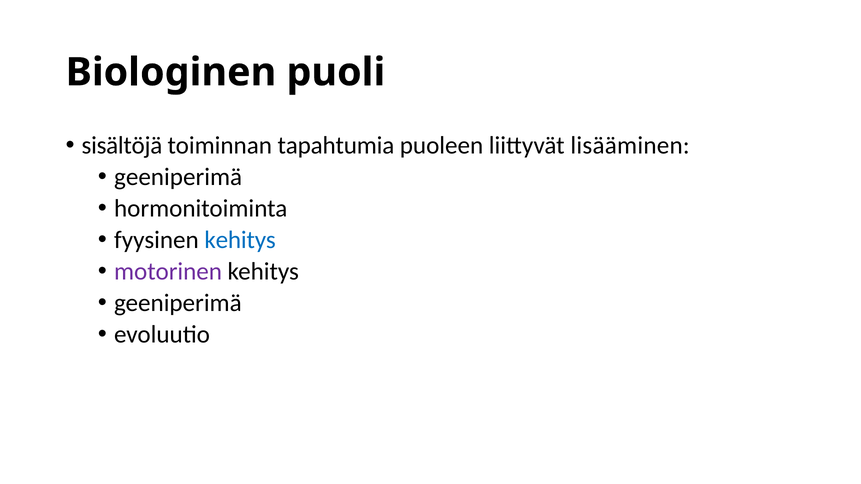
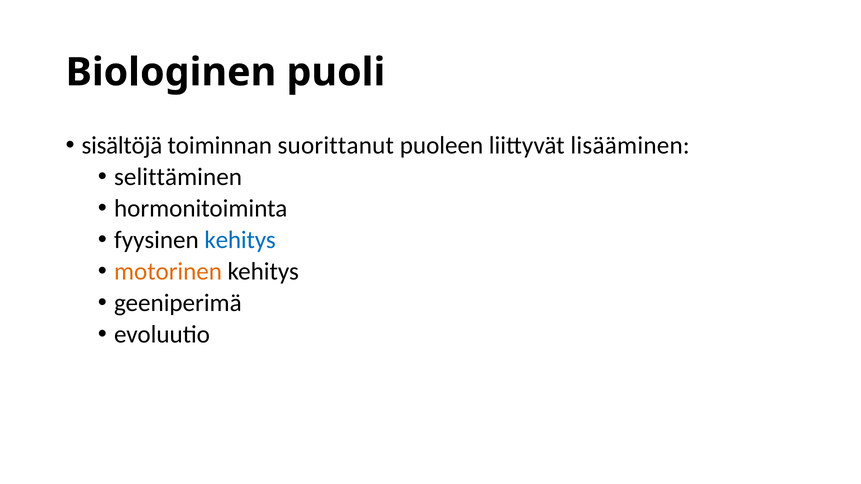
tapahtumia: tapahtumia -> suorittanut
geeniperimä at (178, 177): geeniperimä -> selittäminen
motorinen colour: purple -> orange
